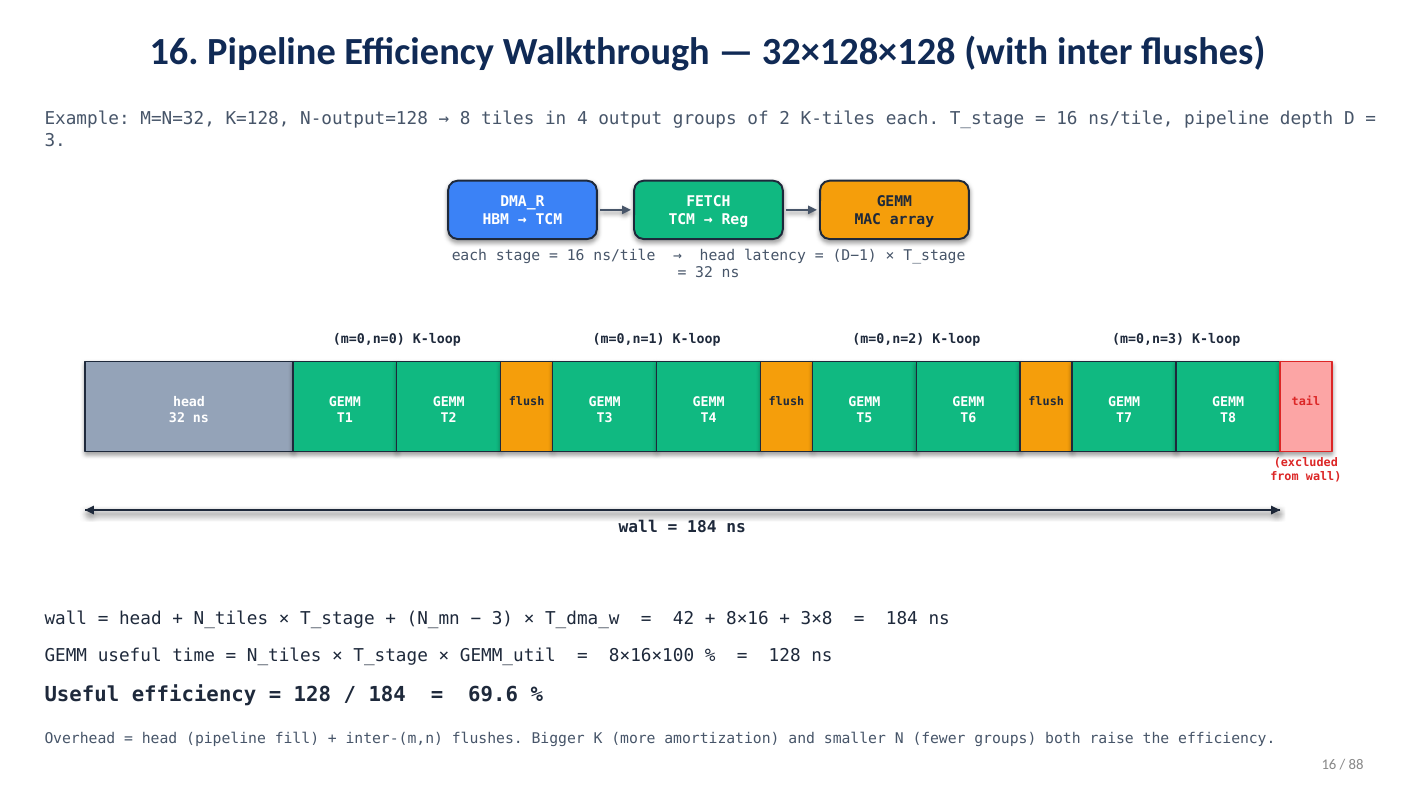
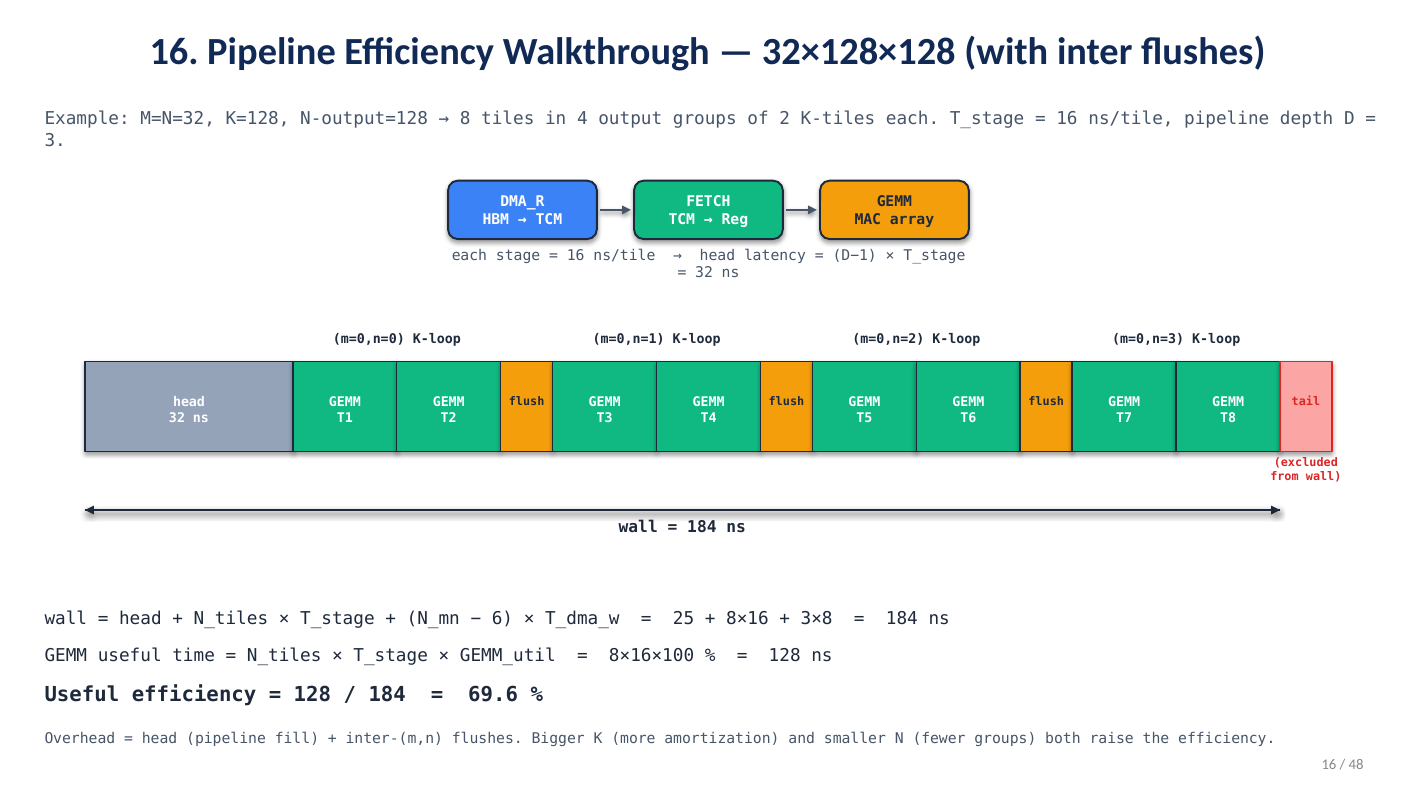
3 at (502, 619): 3 -> 6
42: 42 -> 25
88: 88 -> 48
